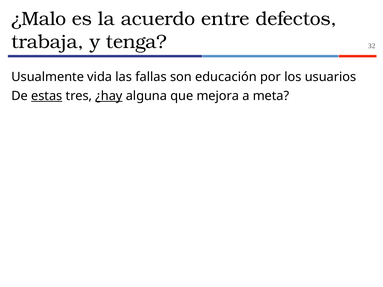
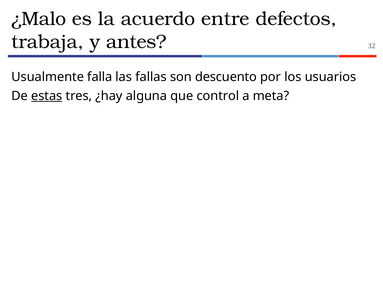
tenga: tenga -> antes
vida: vida -> falla
educación: educación -> descuento
¿hay underline: present -> none
mejora: mejora -> control
